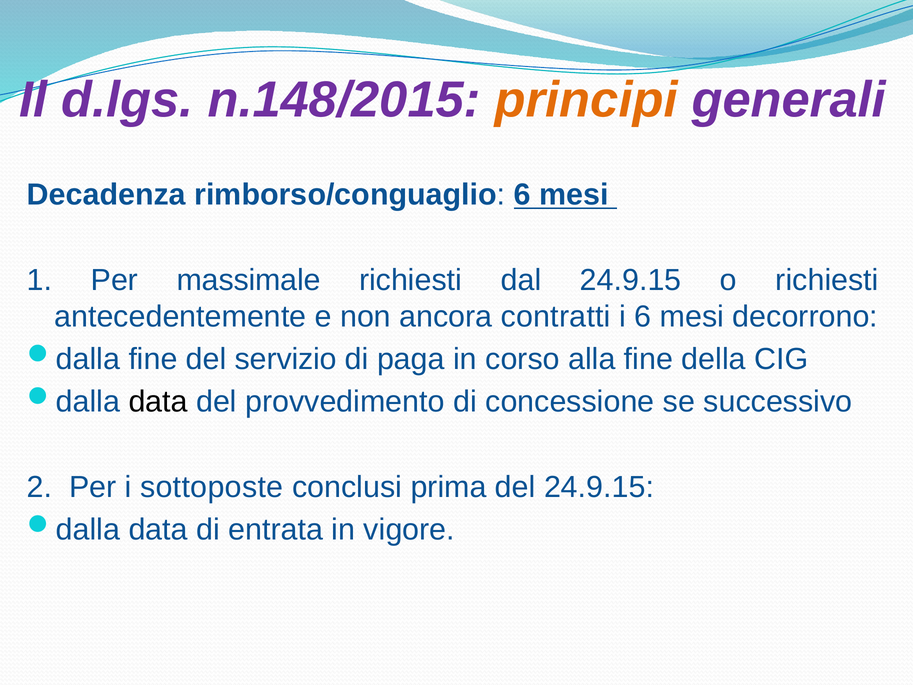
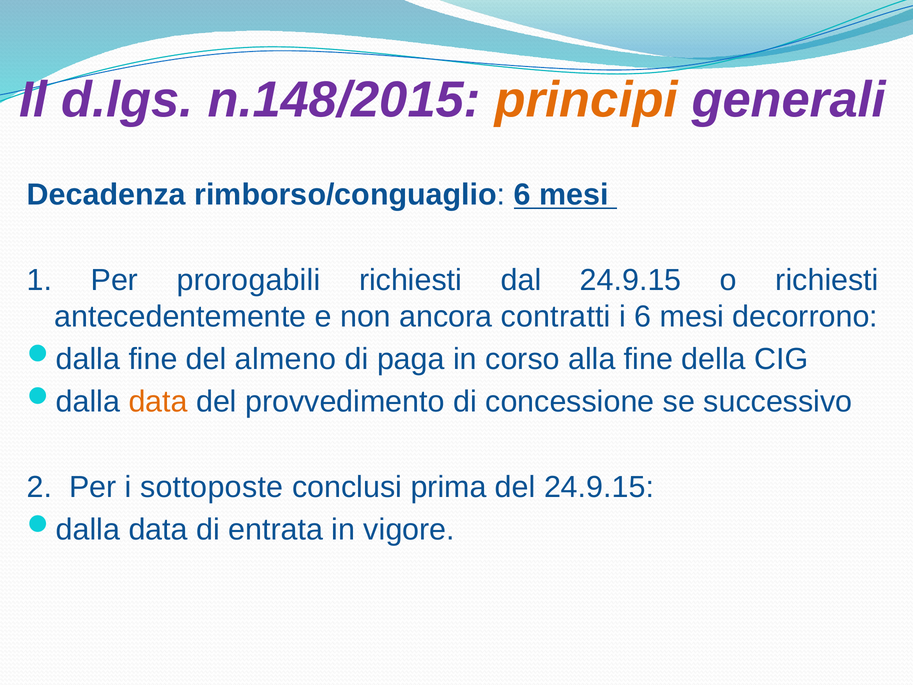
massimale: massimale -> prorogabili
servizio: servizio -> almeno
data at (158, 402) colour: black -> orange
